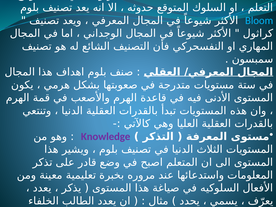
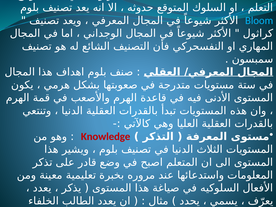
Knowledge colour: purple -> red
